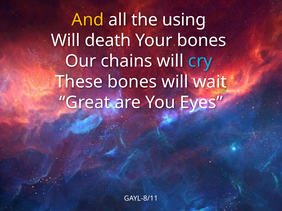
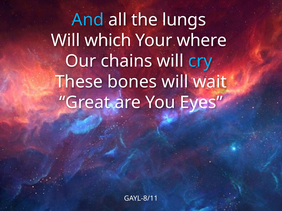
And colour: yellow -> light blue
using: using -> lungs
death: death -> which
Your bones: bones -> where
